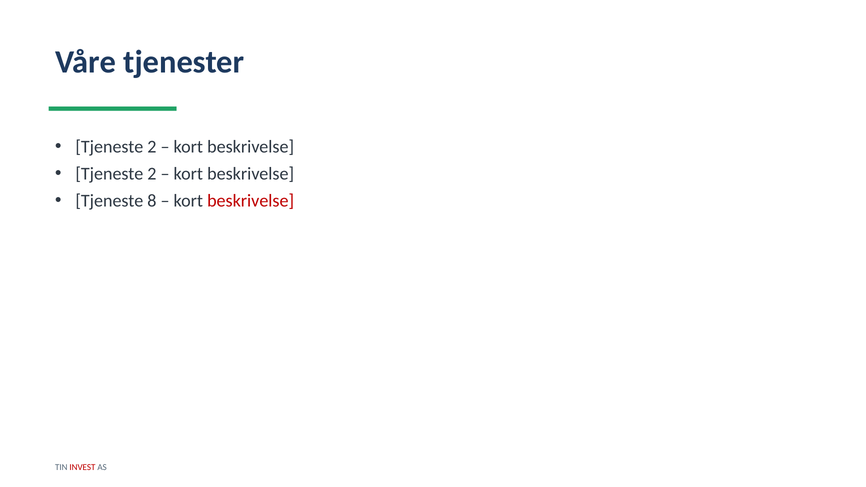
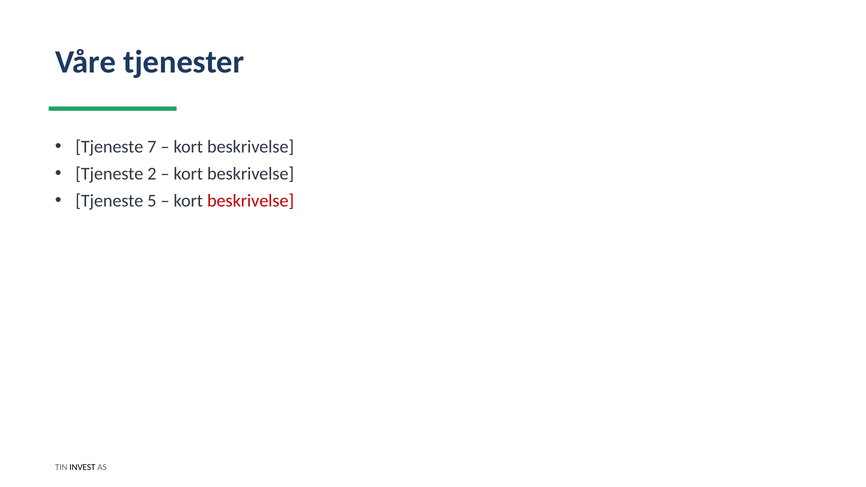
2 at (152, 147): 2 -> 7
8: 8 -> 5
INVEST colour: red -> black
